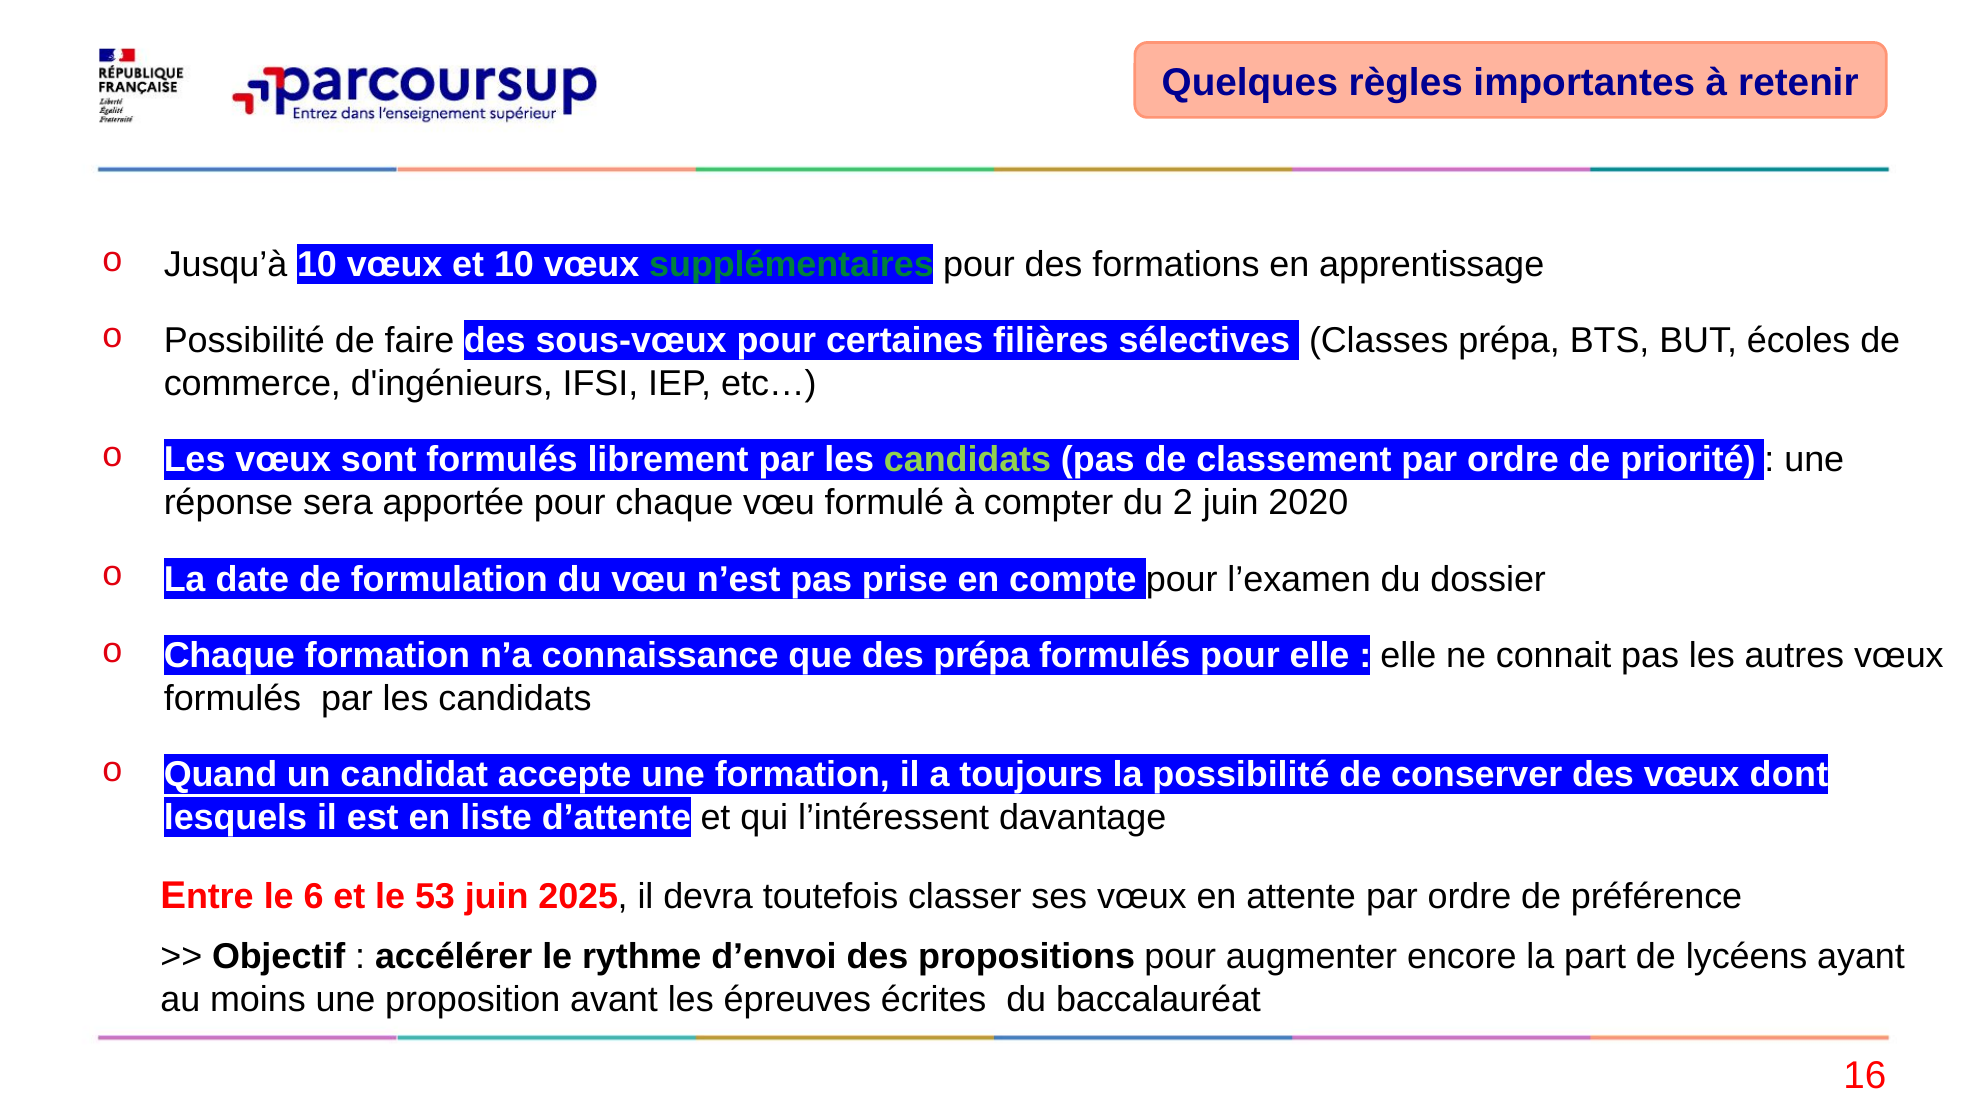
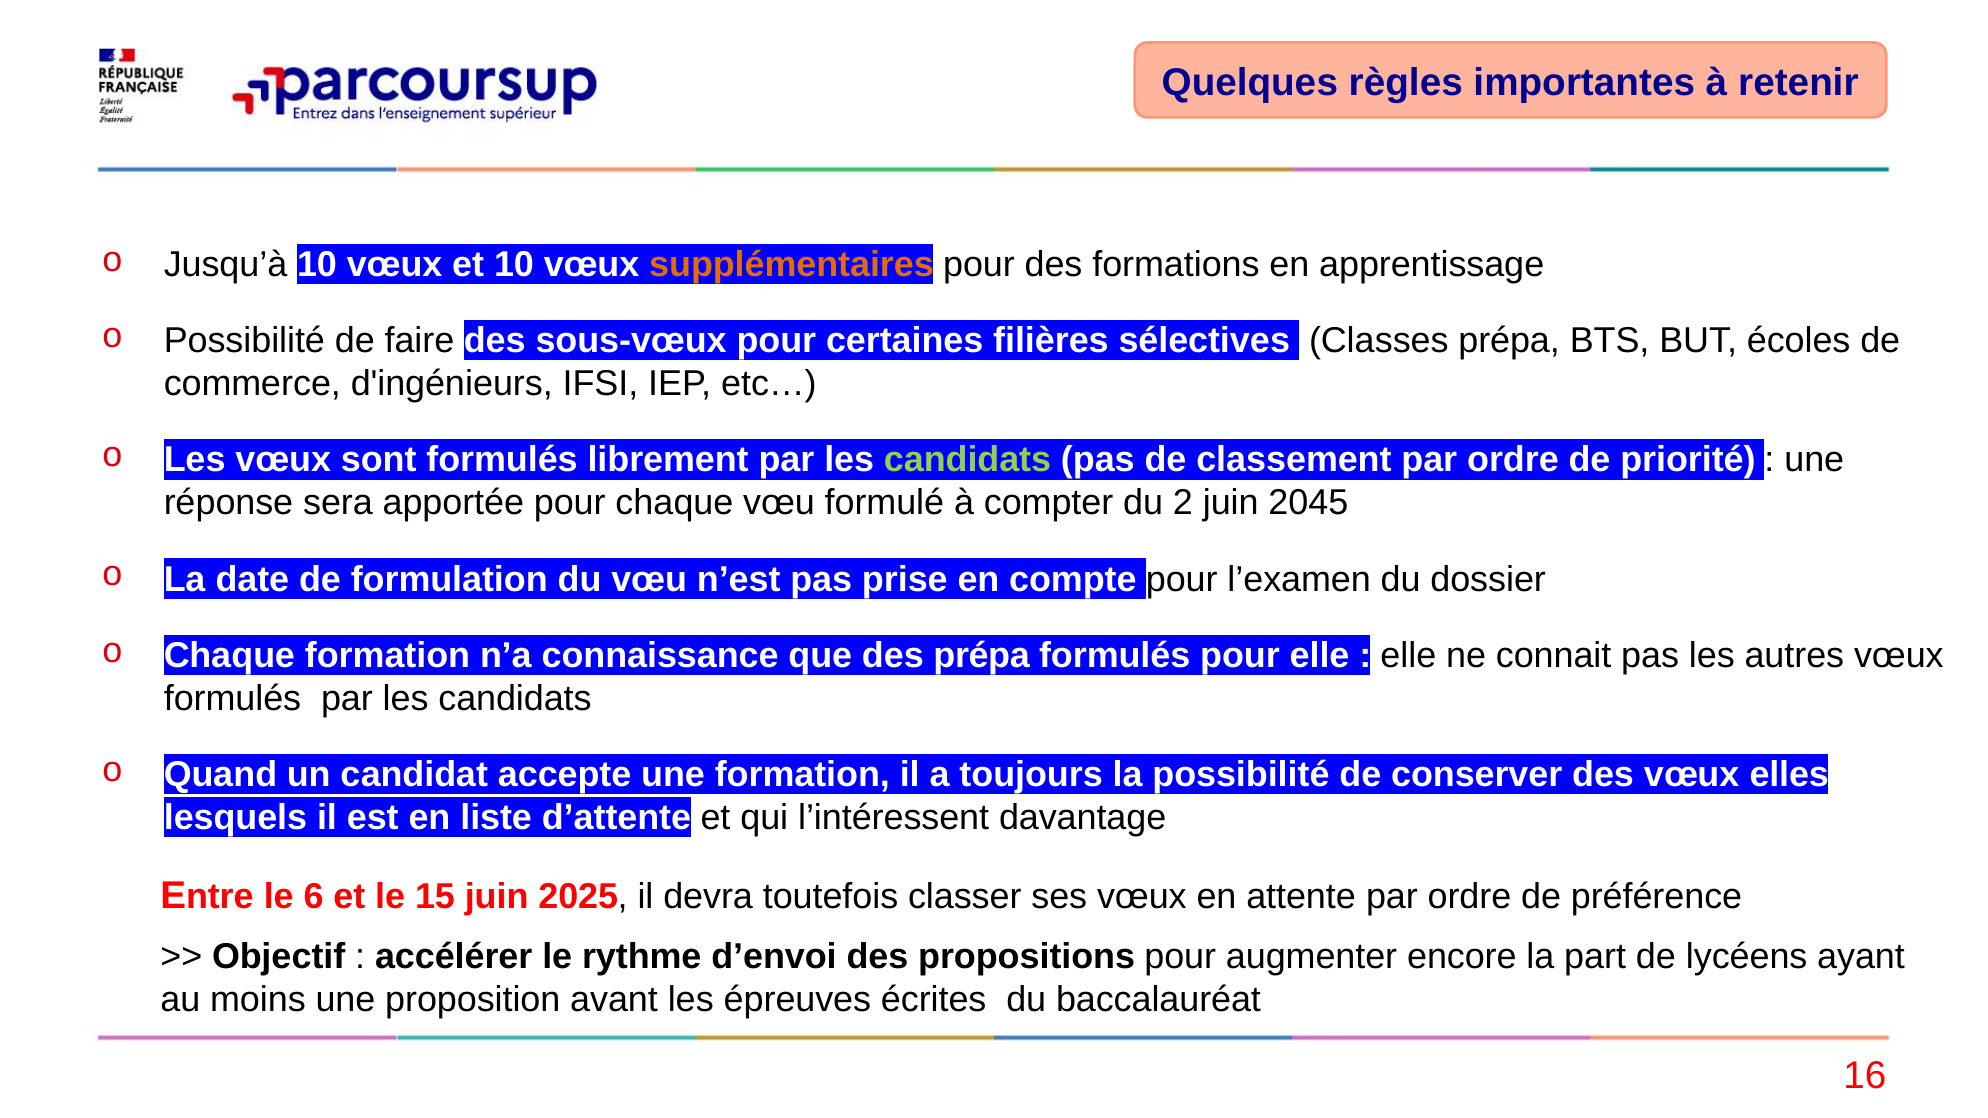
supplémentaires colour: green -> orange
2020: 2020 -> 2045
dont: dont -> elles
53: 53 -> 15
